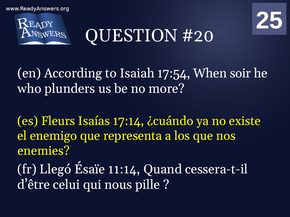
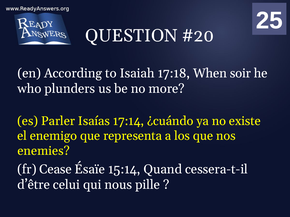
17:54: 17:54 -> 17:18
Fleurs: Fleurs -> Parler
Llegó: Llegó -> Cease
11:14: 11:14 -> 15:14
